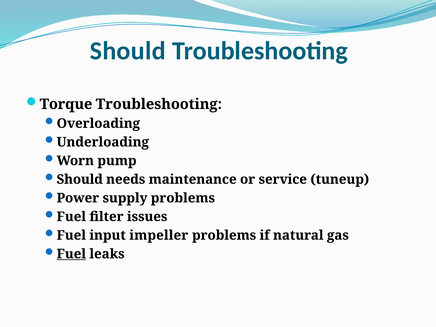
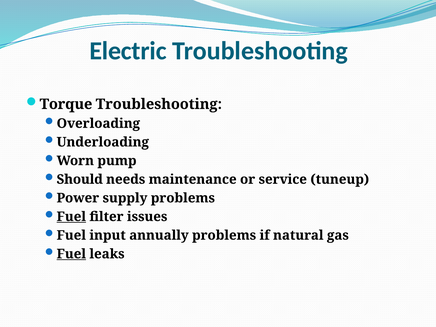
Should at (128, 51): Should -> Electric
Fuel at (71, 217) underline: none -> present
impeller: impeller -> annually
